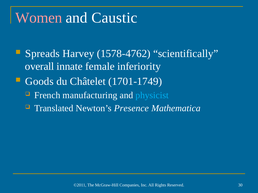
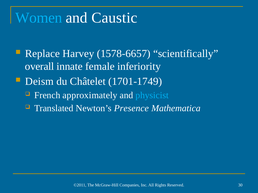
Women colour: pink -> light blue
Spreads: Spreads -> Replace
1578-4762: 1578-4762 -> 1578-6657
Goods: Goods -> Deism
manufacturing: manufacturing -> approximately
